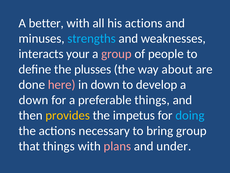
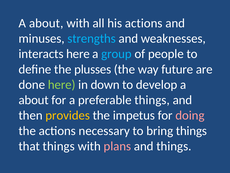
better at (46, 23): better -> about
interacts your: your -> here
group at (116, 54) colour: pink -> light blue
about: about -> future
here at (62, 84) colour: pink -> light green
down at (34, 100): down -> about
doing colour: light blue -> pink
bring group: group -> things
and under: under -> things
